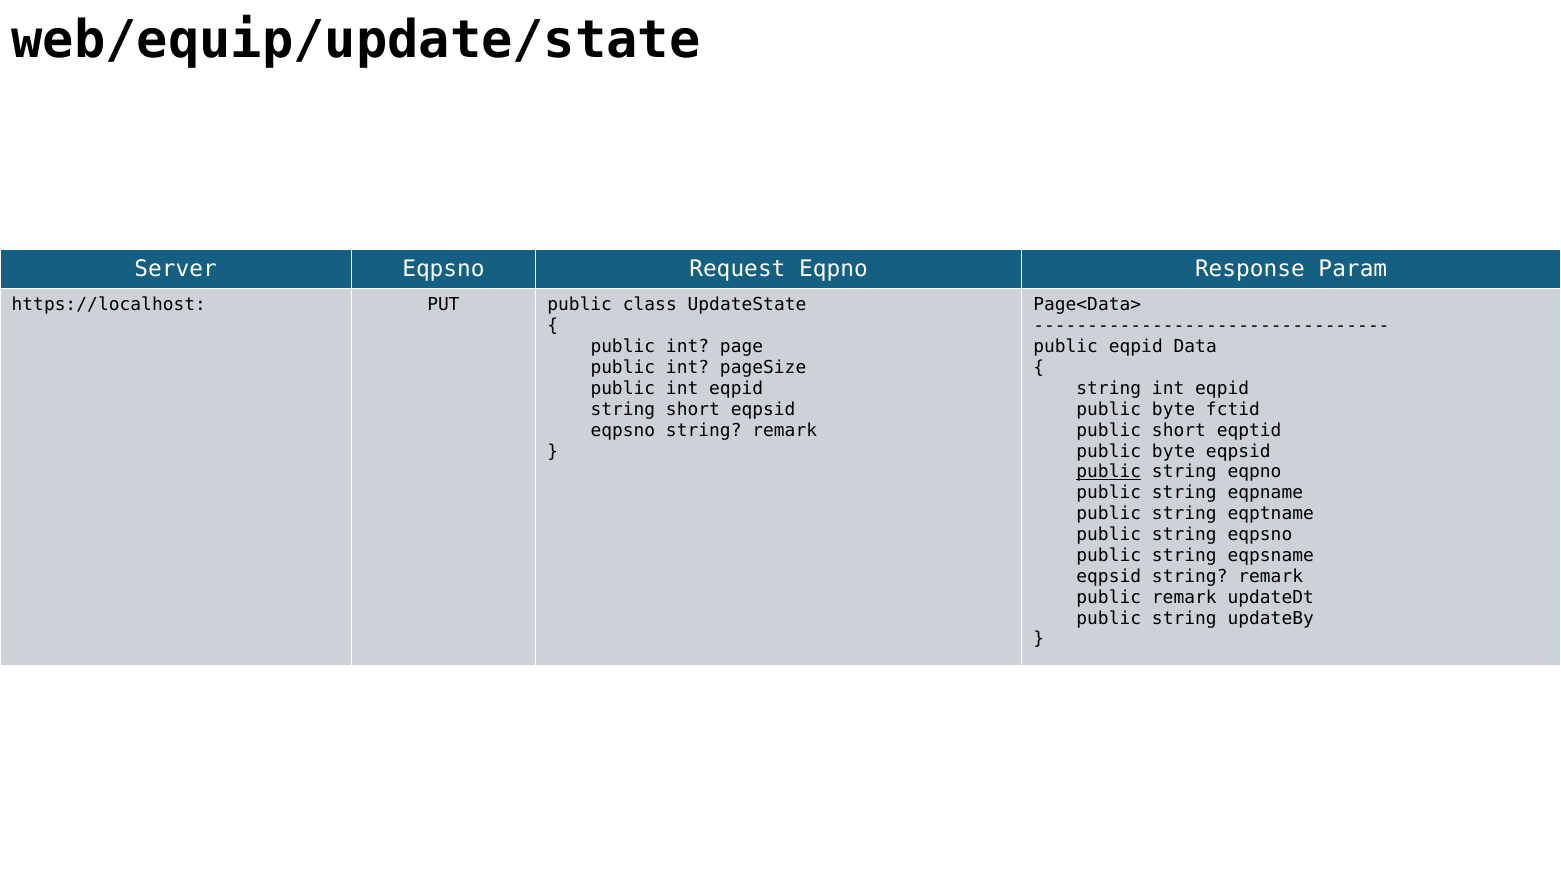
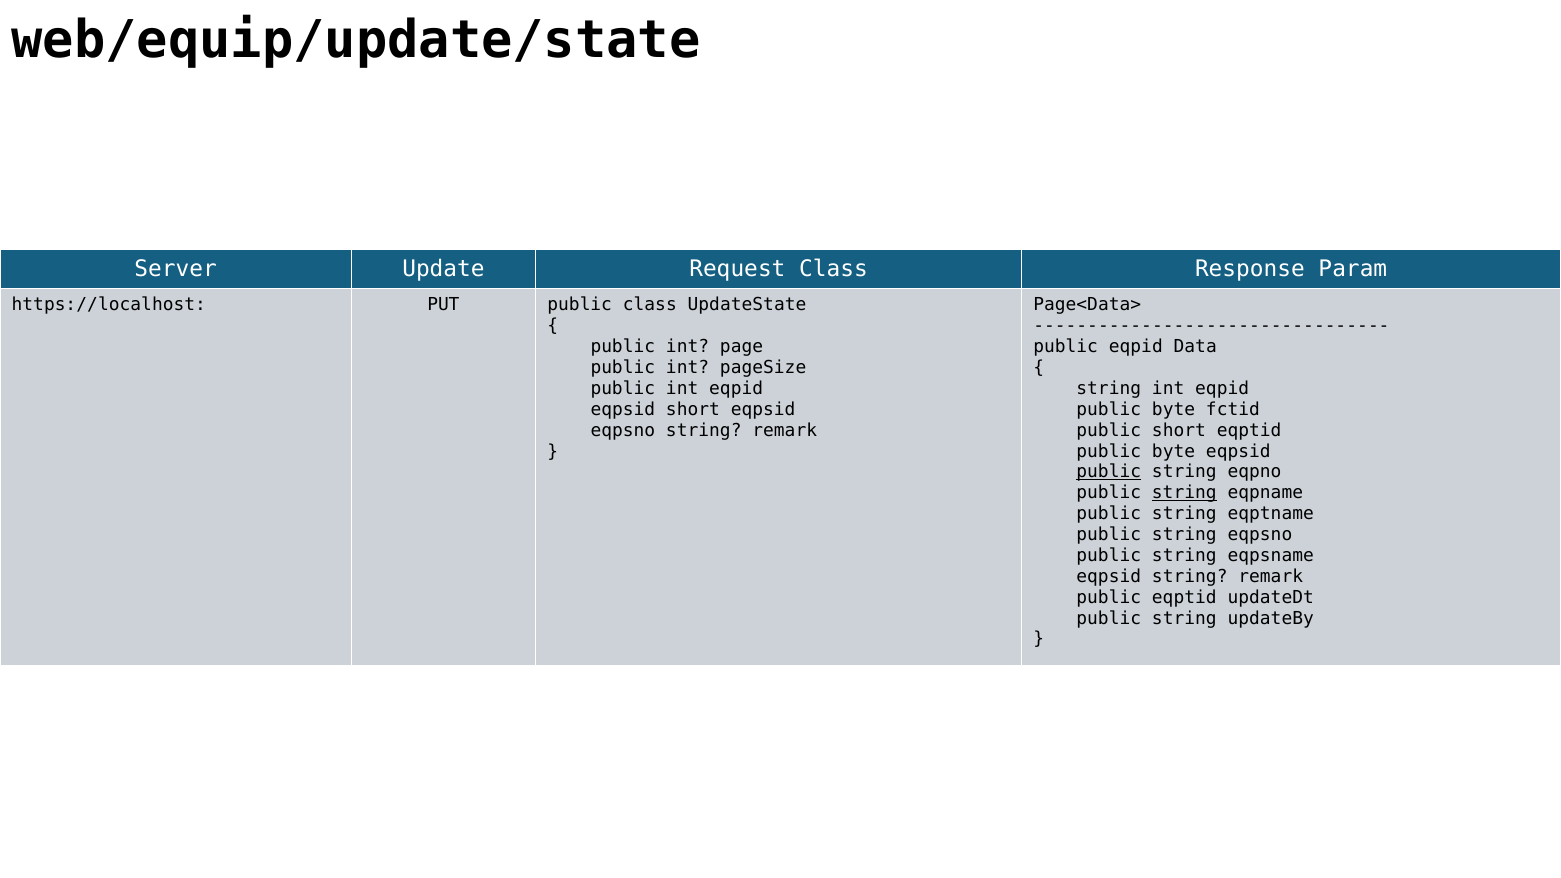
Server Eqpsno: Eqpsno -> Update
Request Eqpno: Eqpno -> Class
string at (623, 409): string -> eqpsid
string at (1184, 493) underline: none -> present
public remark: remark -> eqptid
